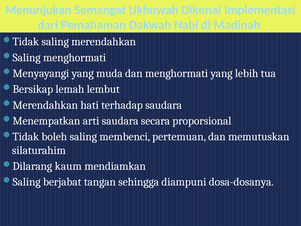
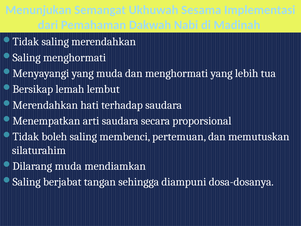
Dikenal: Dikenal -> Sesama
kaum at (68, 166): kaum -> muda
